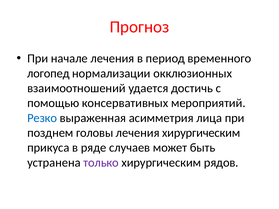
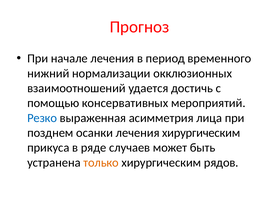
логопед: логопед -> нижний
головы: головы -> осанки
только colour: purple -> orange
